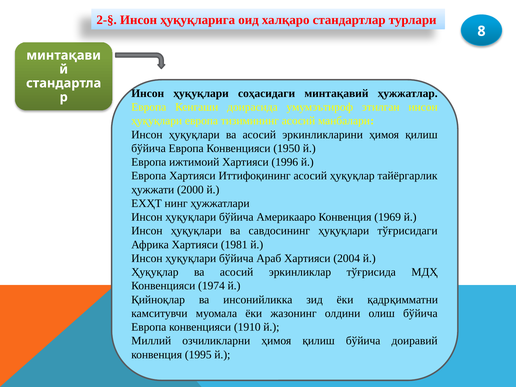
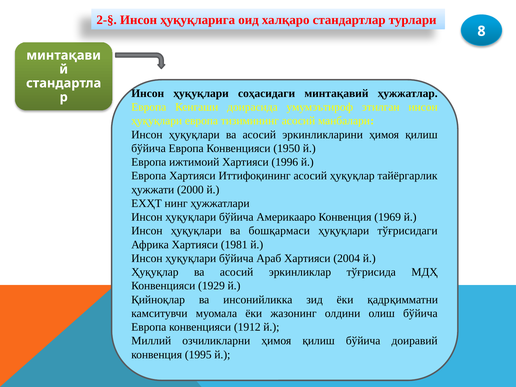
савдосининг: савдосининг -> бошқармаси
1974: 1974 -> 1929
1910: 1910 -> 1912
